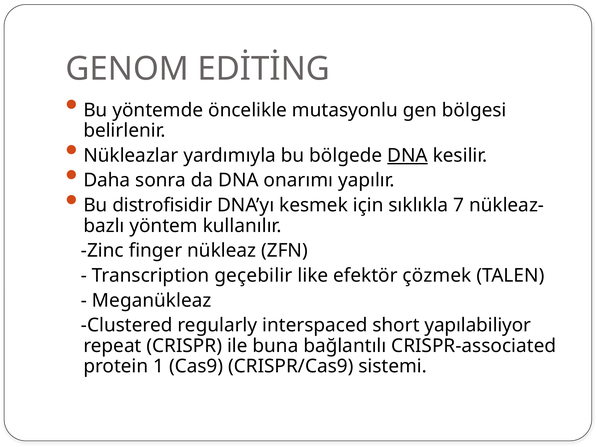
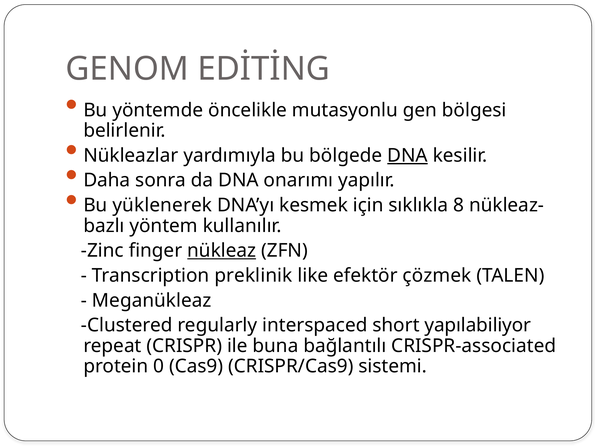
distrofisidir: distrofisidir -> yüklenerek
7: 7 -> 8
nükleaz underline: none -> present
geçebilir: geçebilir -> preklinik
1: 1 -> 0
